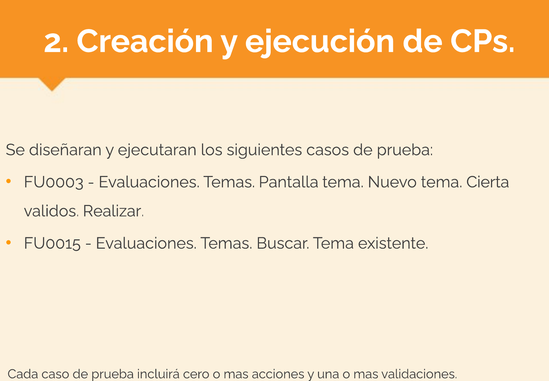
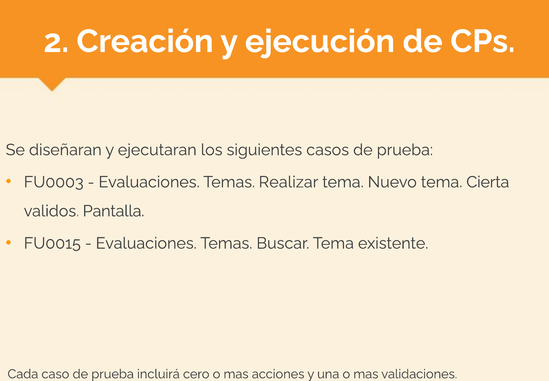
Pantalla: Pantalla -> Realizar
Realizar: Realizar -> Pantalla
